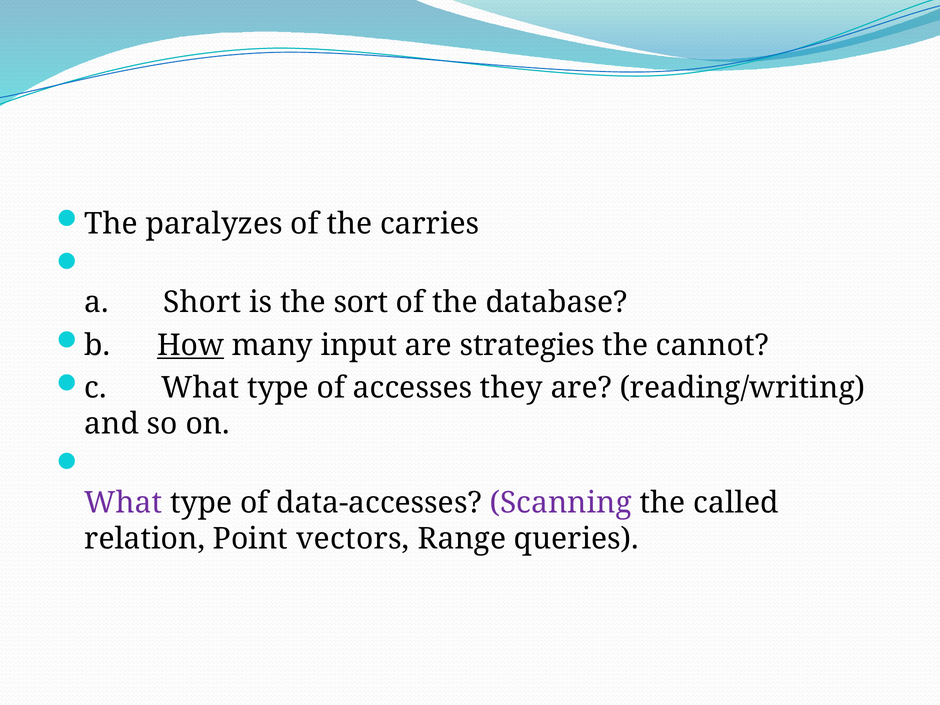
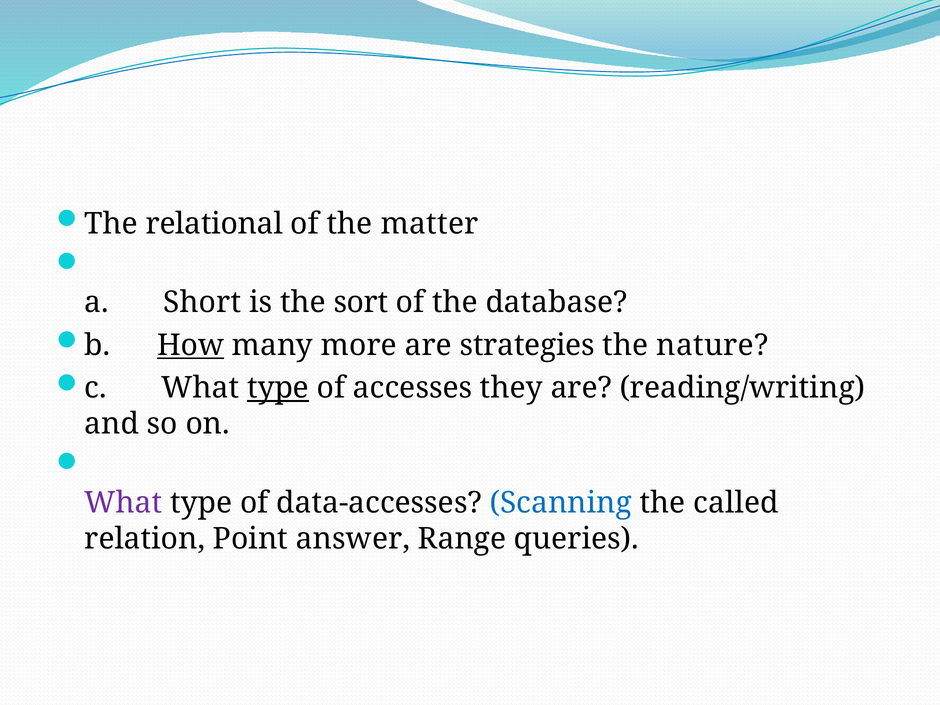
paralyzes: paralyzes -> relational
carries: carries -> matter
input: input -> more
cannot: cannot -> nature
type at (278, 388) underline: none -> present
Scanning colour: purple -> blue
vectors: vectors -> answer
